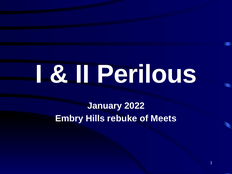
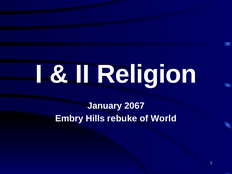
Perilous: Perilous -> Religion
2022: 2022 -> 2067
Meets: Meets -> World
